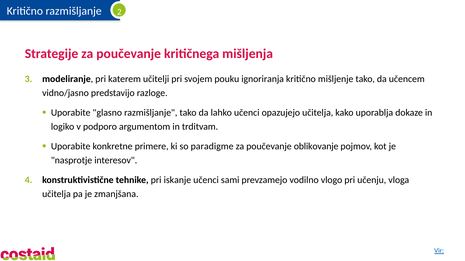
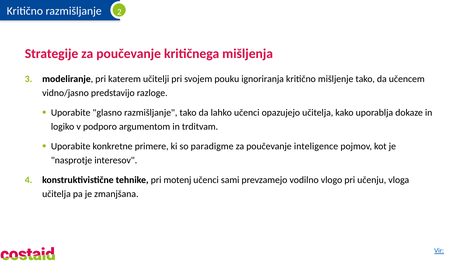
oblikovanje: oblikovanje -> inteligence
iskanje: iskanje -> motenj
